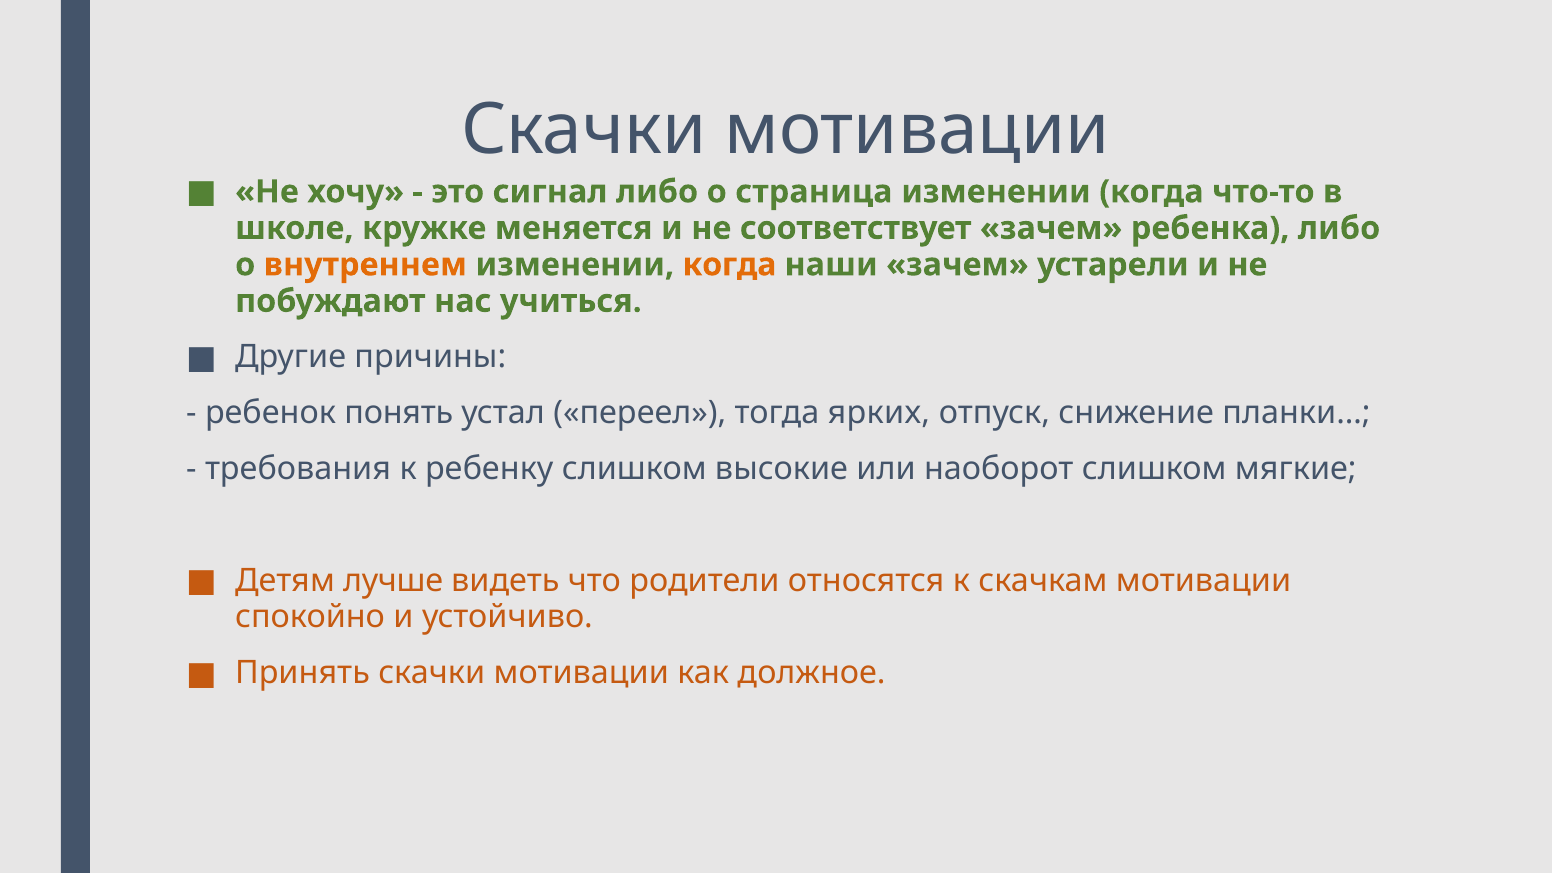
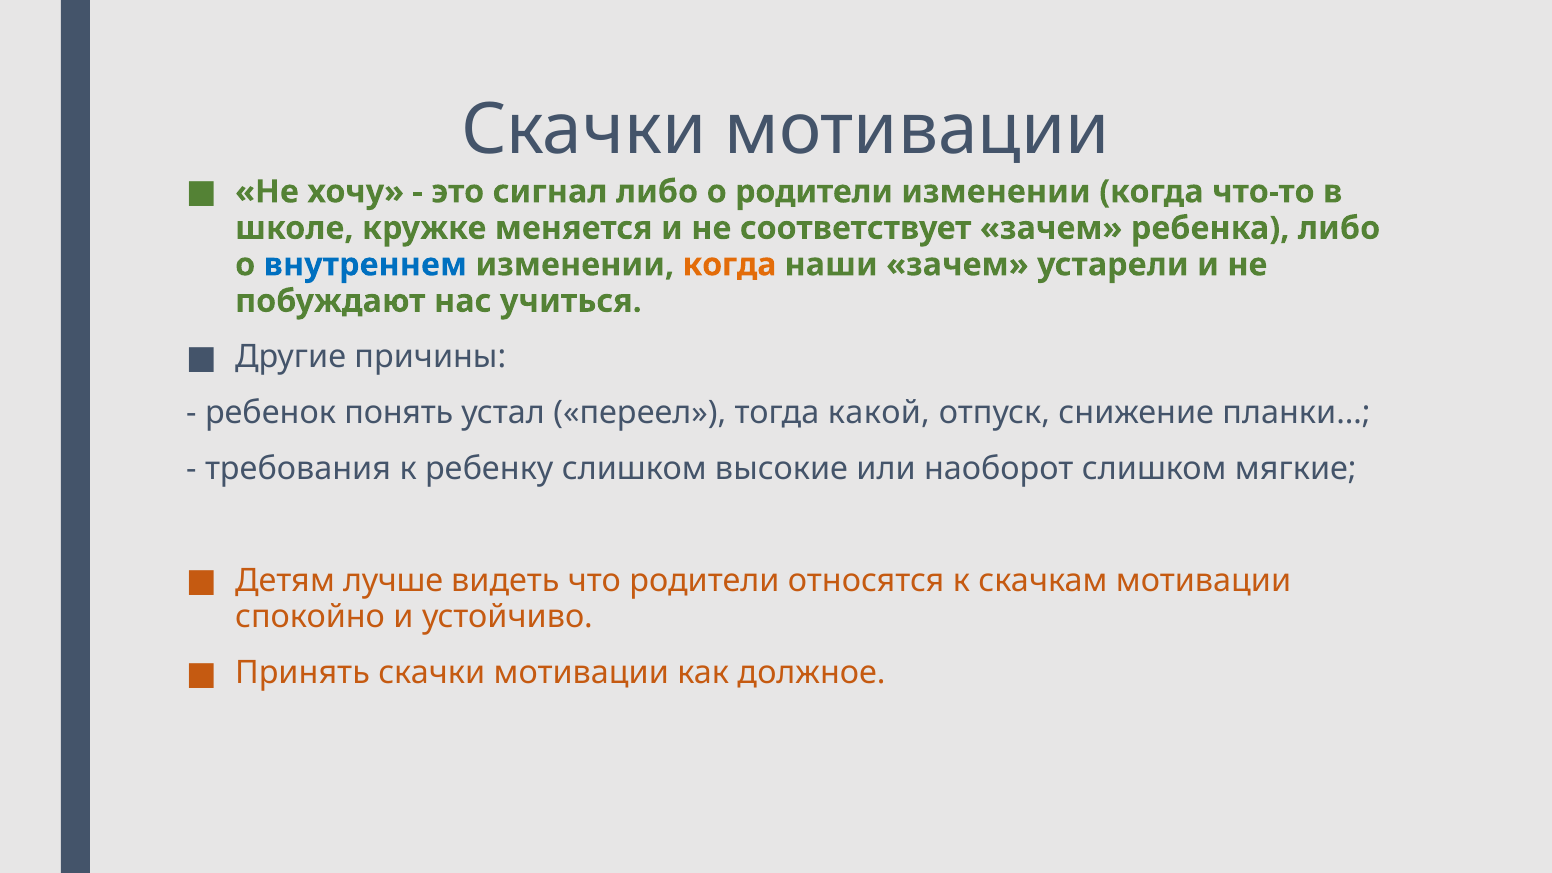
о страница: страница -> родители
внутреннем colour: orange -> blue
ярких: ярких -> какой
